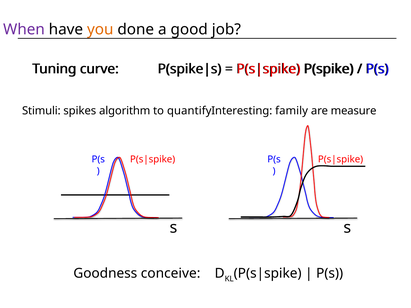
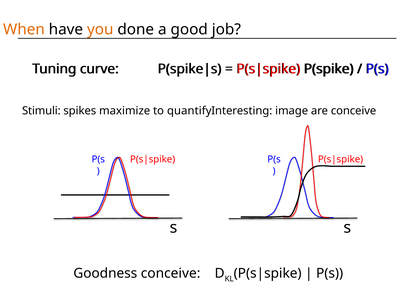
When colour: purple -> orange
algorithm: algorithm -> maximize
family: family -> image
are measure: measure -> conceive
